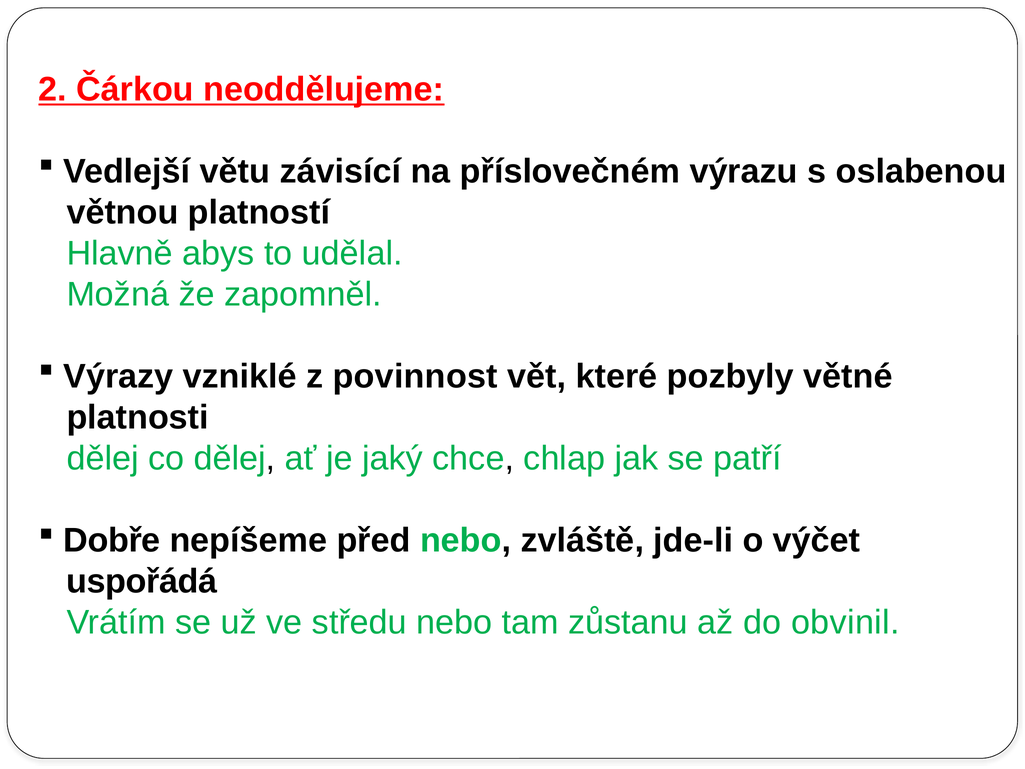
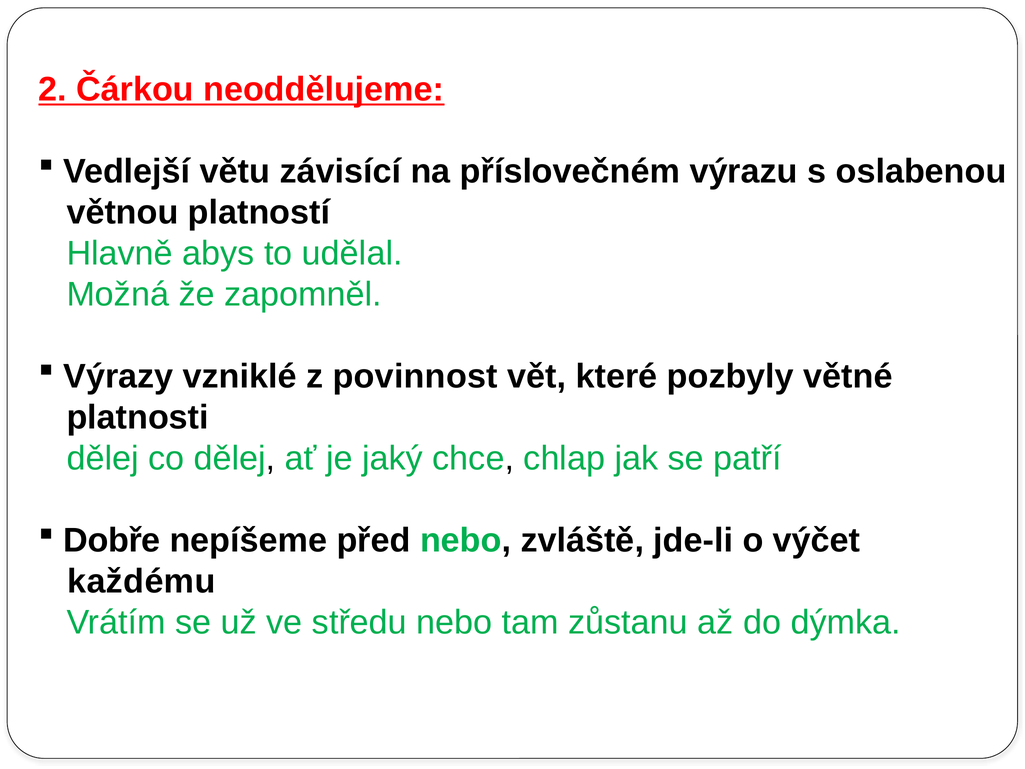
uspořádá: uspořádá -> každému
obvinil: obvinil -> dýmka
